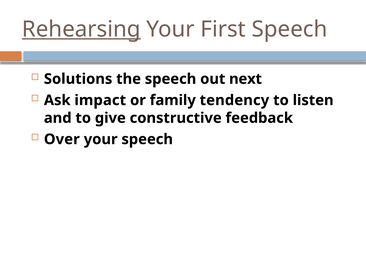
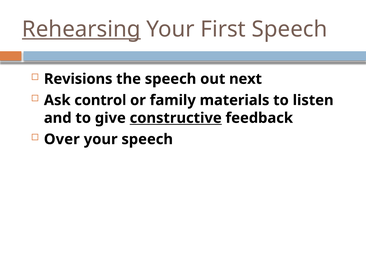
Solutions: Solutions -> Revisions
impact: impact -> control
tendency: tendency -> materials
constructive underline: none -> present
